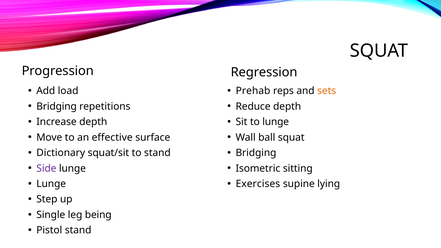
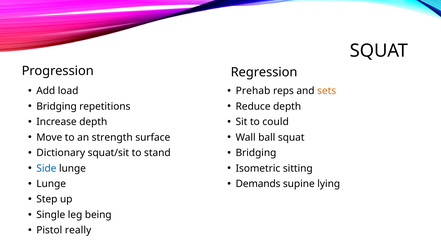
to lunge: lunge -> could
effective: effective -> strength
Side colour: purple -> blue
Exercises: Exercises -> Demands
Pistol stand: stand -> really
